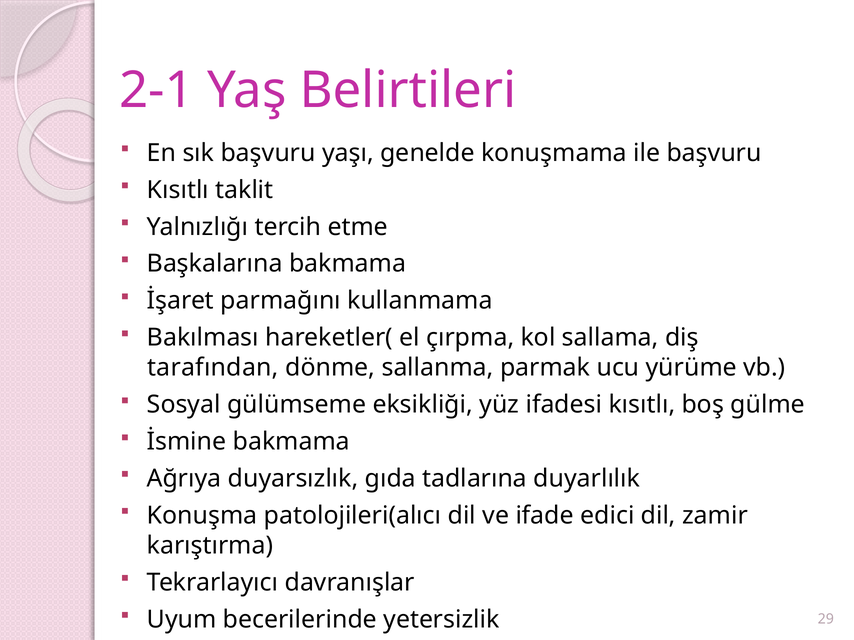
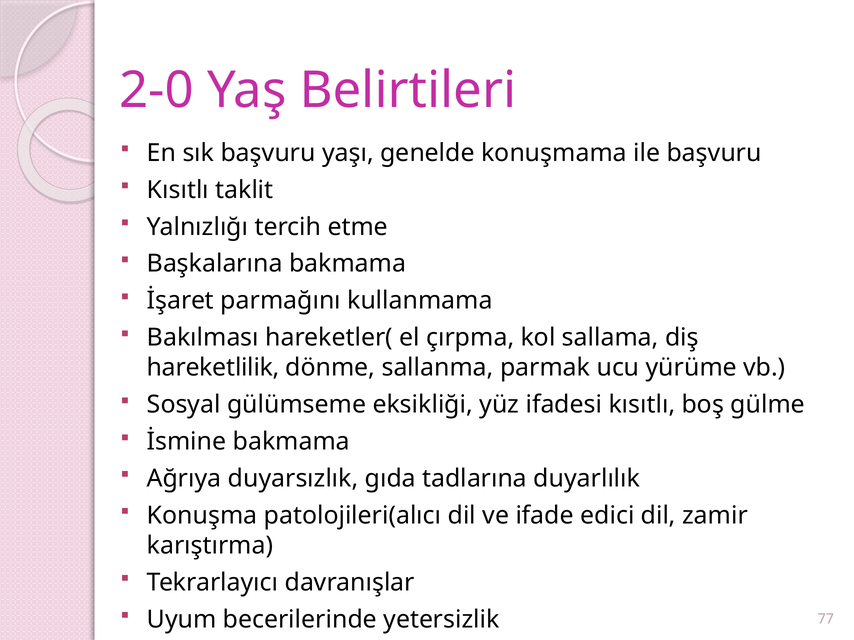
2-1: 2-1 -> 2-0
tarafından: tarafından -> hareketlilik
29: 29 -> 77
